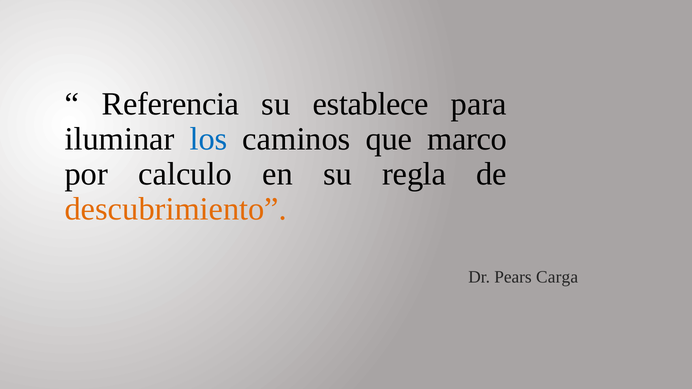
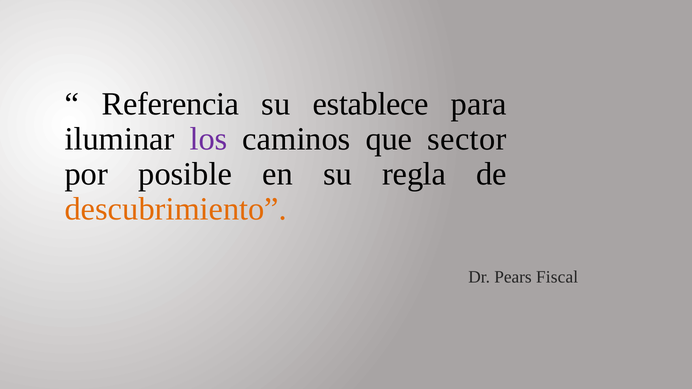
los colour: blue -> purple
marco: marco -> sector
calculo: calculo -> posible
Carga: Carga -> Fiscal
